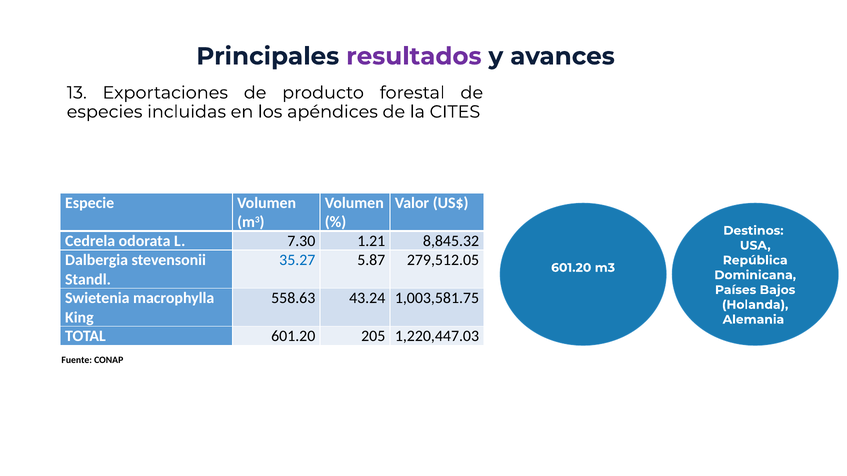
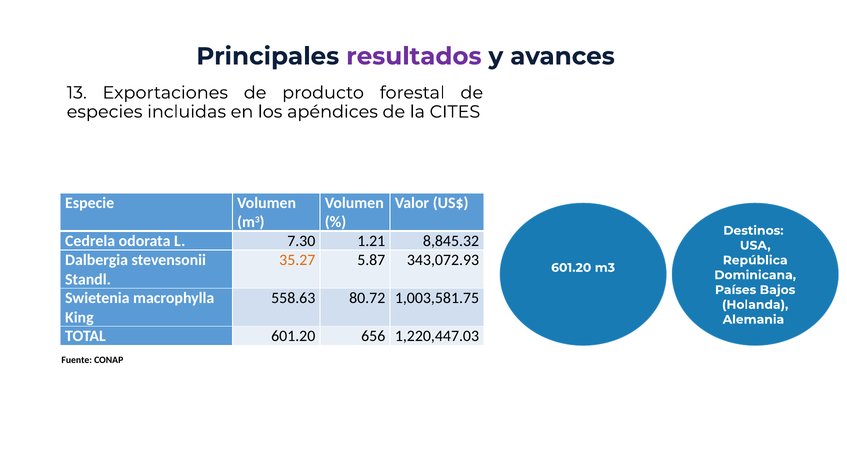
35.27 colour: blue -> orange
279,512.05: 279,512.05 -> 343,072.93
43.24: 43.24 -> 80.72
205: 205 -> 656
